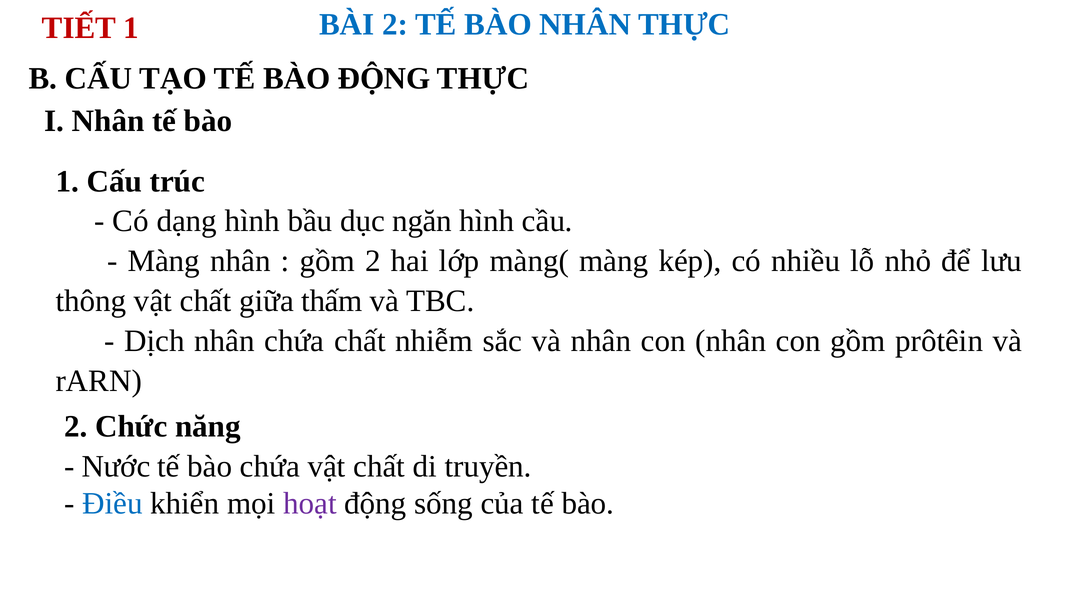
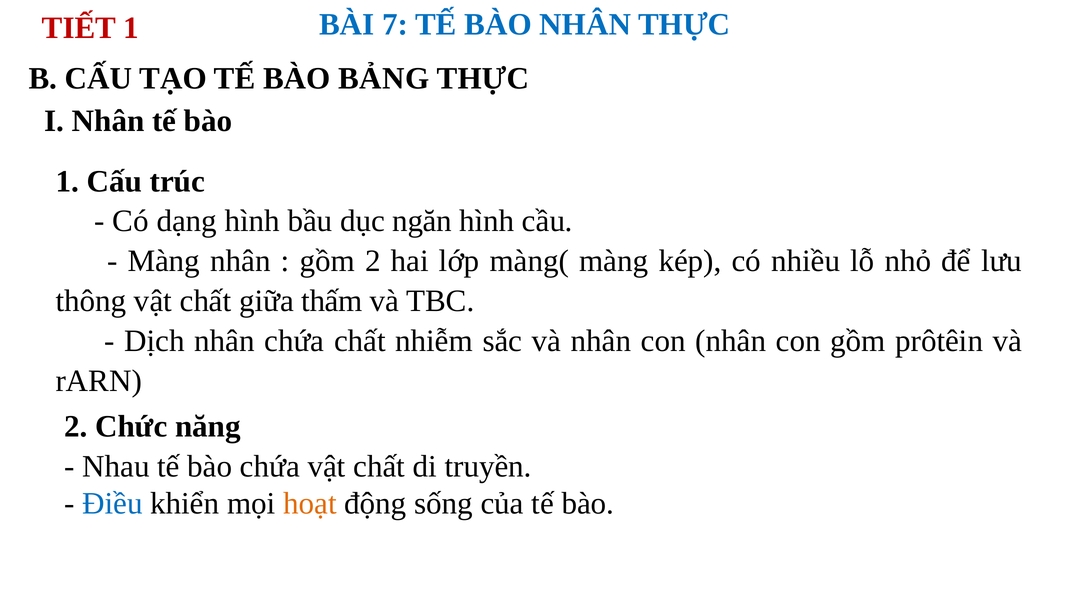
BÀI 2: 2 -> 7
BÀO ĐỘNG: ĐỘNG -> BẢNG
Nước: Nước -> Nhau
hoạt colour: purple -> orange
